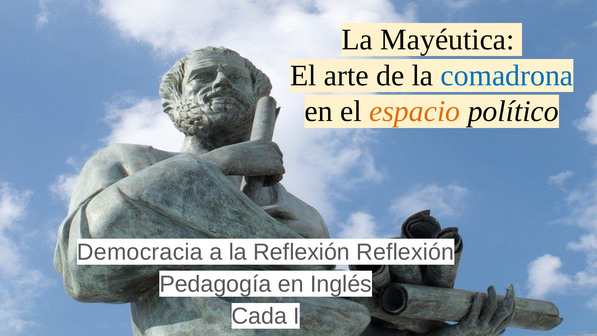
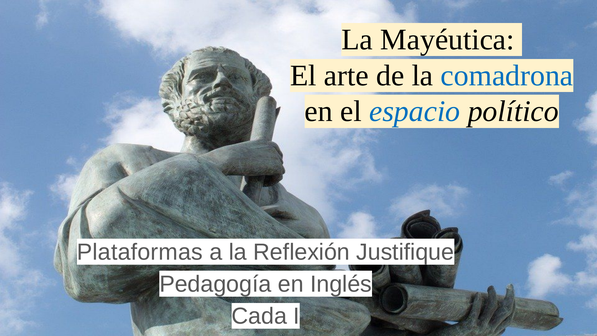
espacio colour: orange -> blue
Democracia: Democracia -> Plataformas
Reflexión Reflexión: Reflexión -> Justifique
